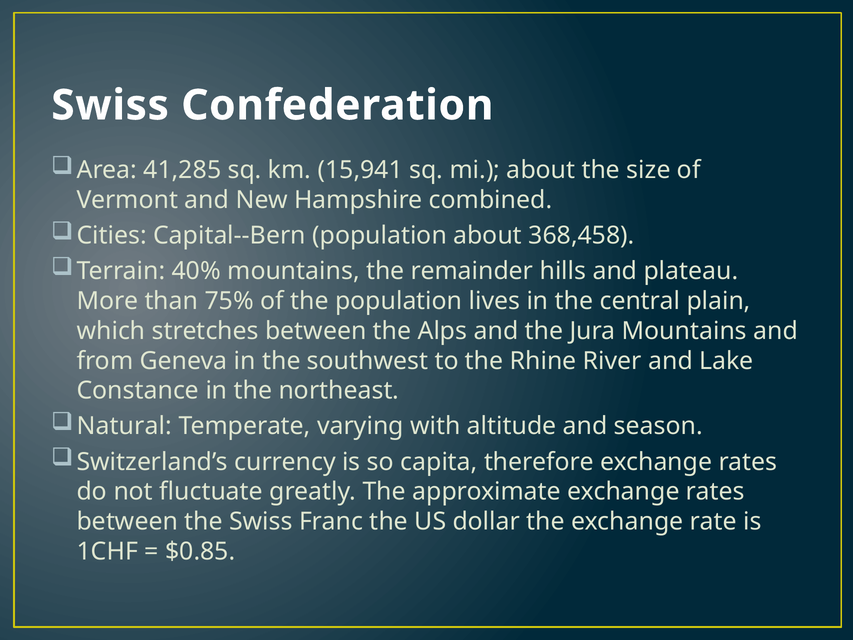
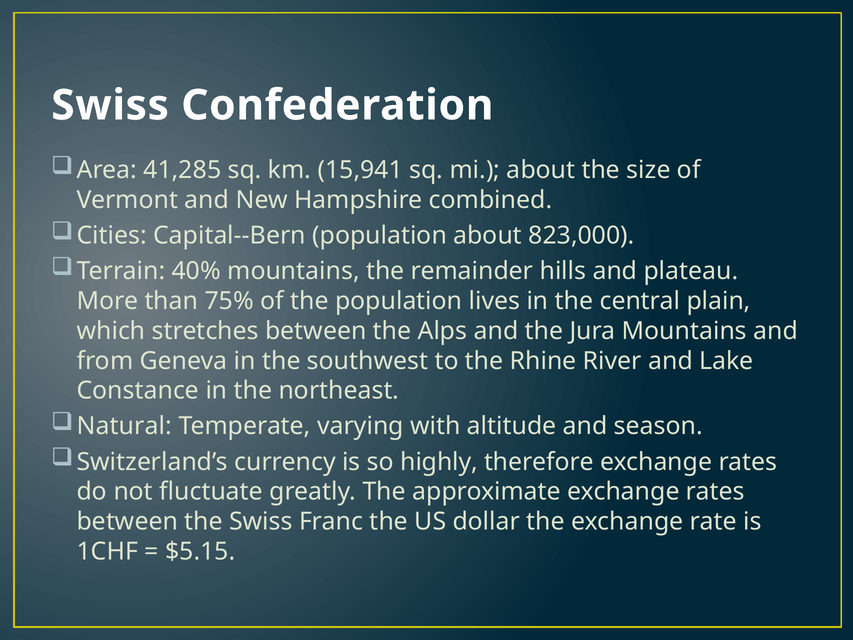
368,458: 368,458 -> 823,000
capita: capita -> highly
$0.85: $0.85 -> $5.15
